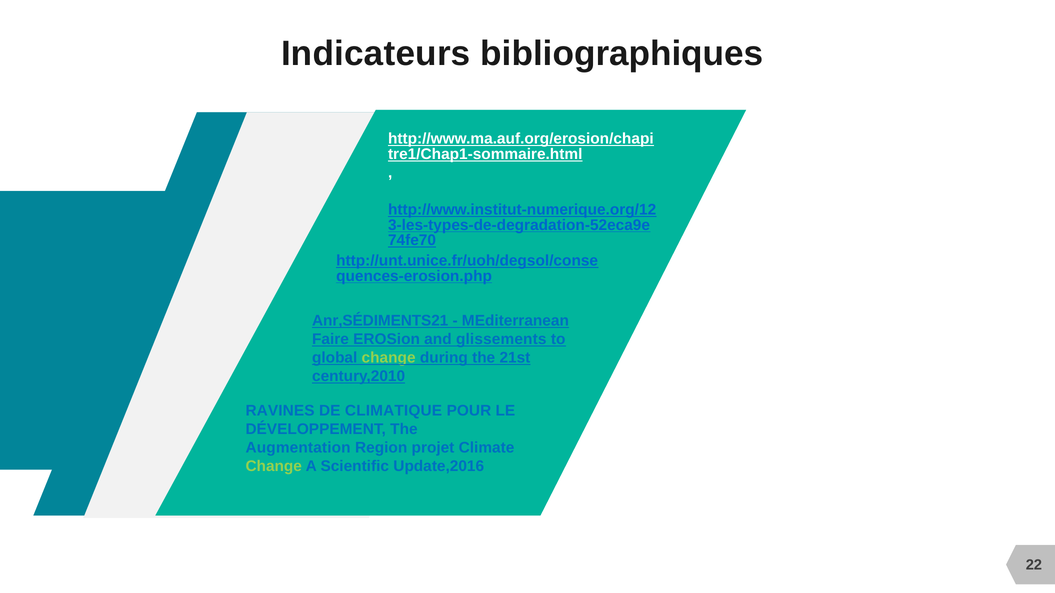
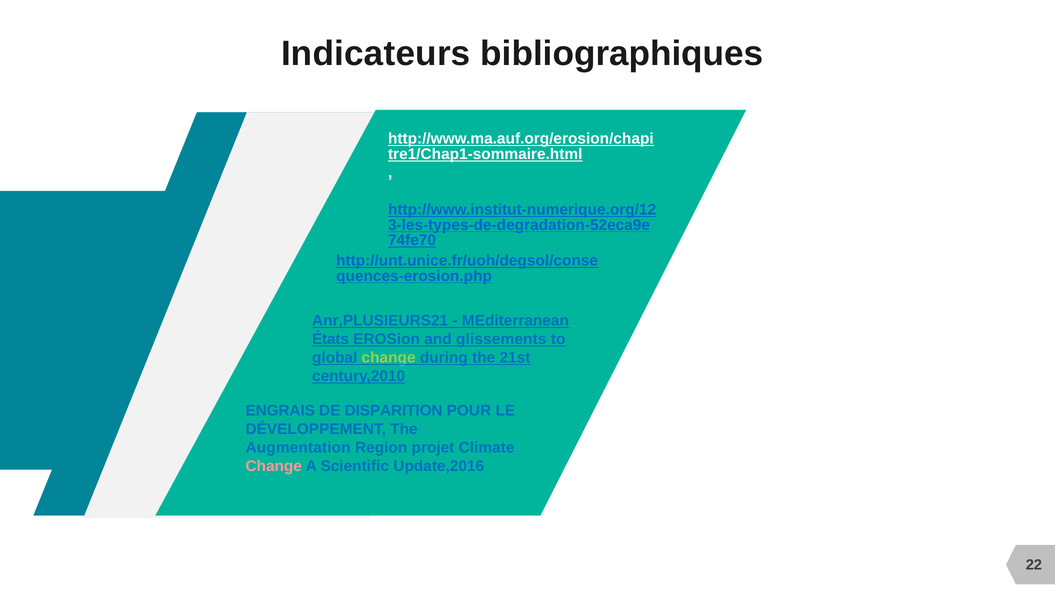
Anr,SÉDIMENTS21: Anr,SÉDIMENTS21 -> Anr,PLUSIEURS21
Faire: Faire -> États
RAVINES: RAVINES -> ENGRAIS
CLIMATIQUE: CLIMATIQUE -> DISPARITION
Change at (274, 466) colour: light green -> pink
